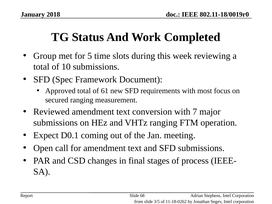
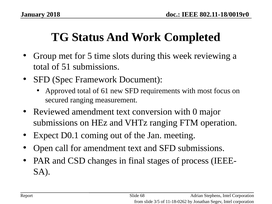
10: 10 -> 51
7: 7 -> 0
